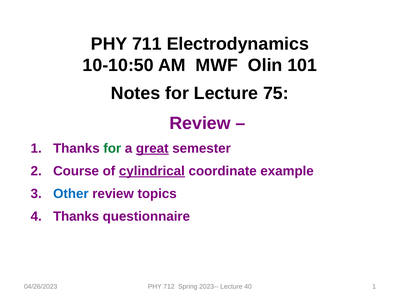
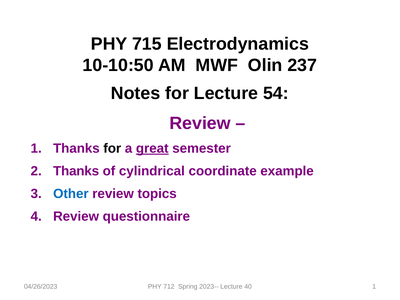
711: 711 -> 715
101: 101 -> 237
75: 75 -> 54
for at (112, 148) colour: green -> black
Course at (76, 171): Course -> Thanks
cylindrical underline: present -> none
Thanks at (76, 216): Thanks -> Review
